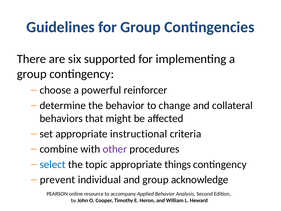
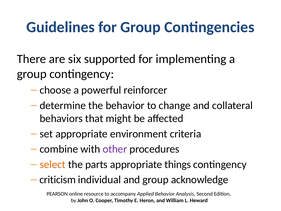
instructional: instructional -> environment
select colour: blue -> orange
topic: topic -> parts
prevent: prevent -> criticism
